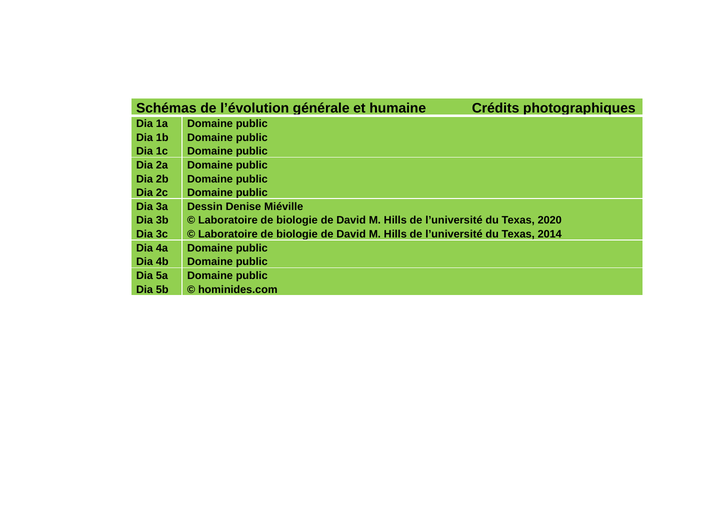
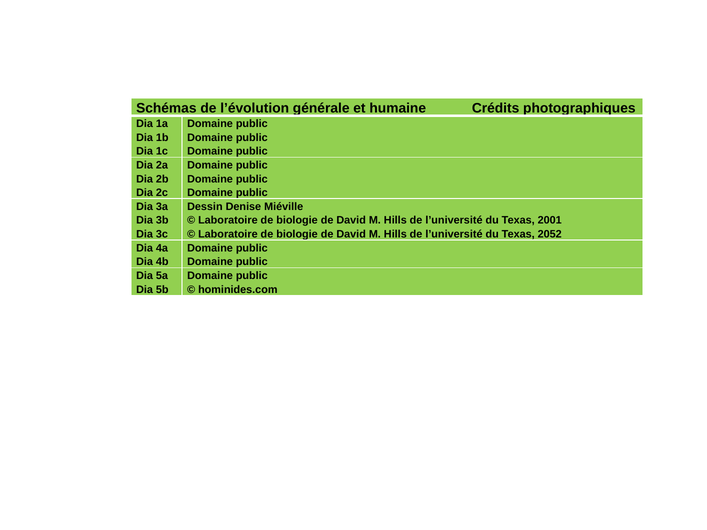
2020: 2020 -> 2001
2014: 2014 -> 2052
